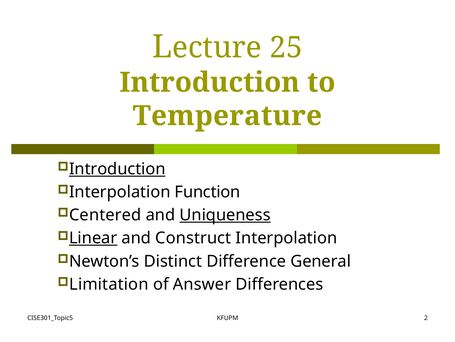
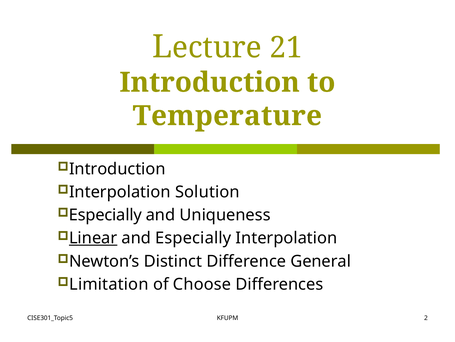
25: 25 -> 21
Introduction at (117, 169) underline: present -> none
Function: Function -> Solution
Centered at (105, 215): Centered -> Especially
Uniqueness underline: present -> none
and Construct: Construct -> Especially
Answer: Answer -> Choose
